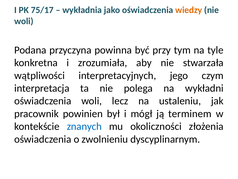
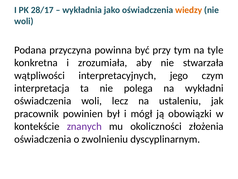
75/17: 75/17 -> 28/17
terminem: terminem -> obowiązki
znanych colour: blue -> purple
